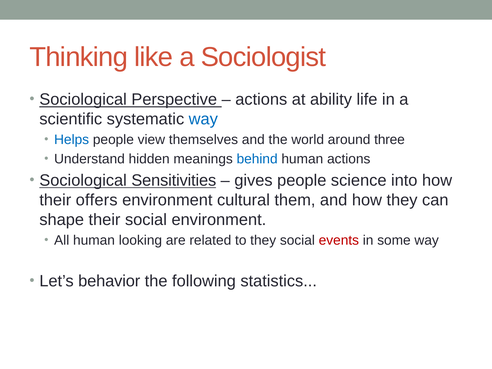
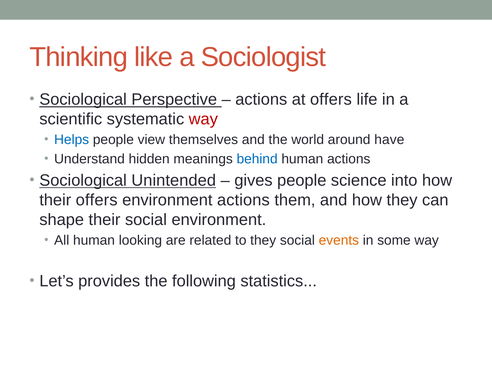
at ability: ability -> offers
way at (203, 119) colour: blue -> red
three: three -> have
Sensitivities: Sensitivities -> Unintended
environment cultural: cultural -> actions
events colour: red -> orange
behavior: behavior -> provides
